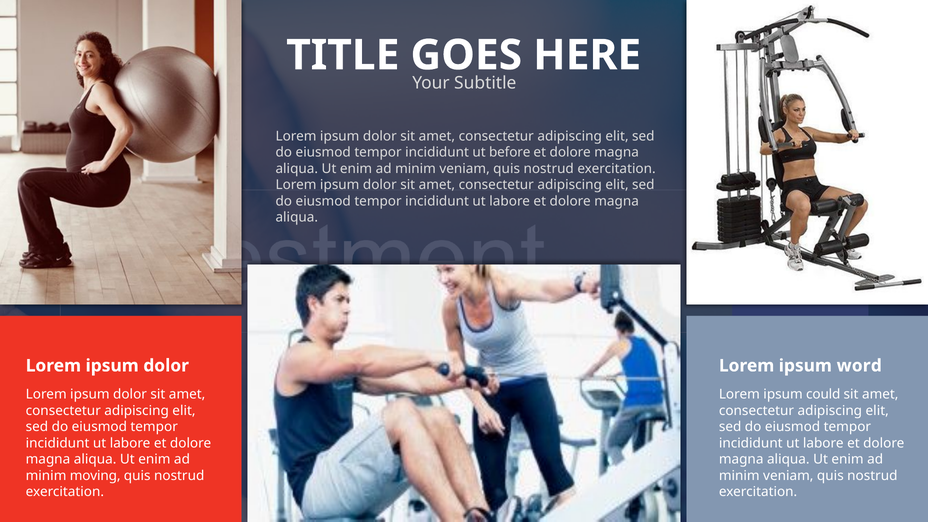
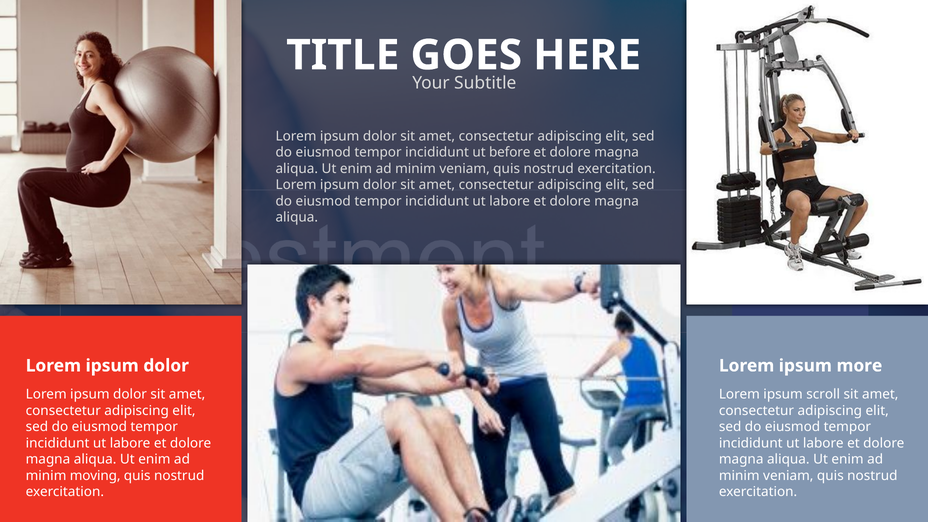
word: word -> more
could: could -> scroll
